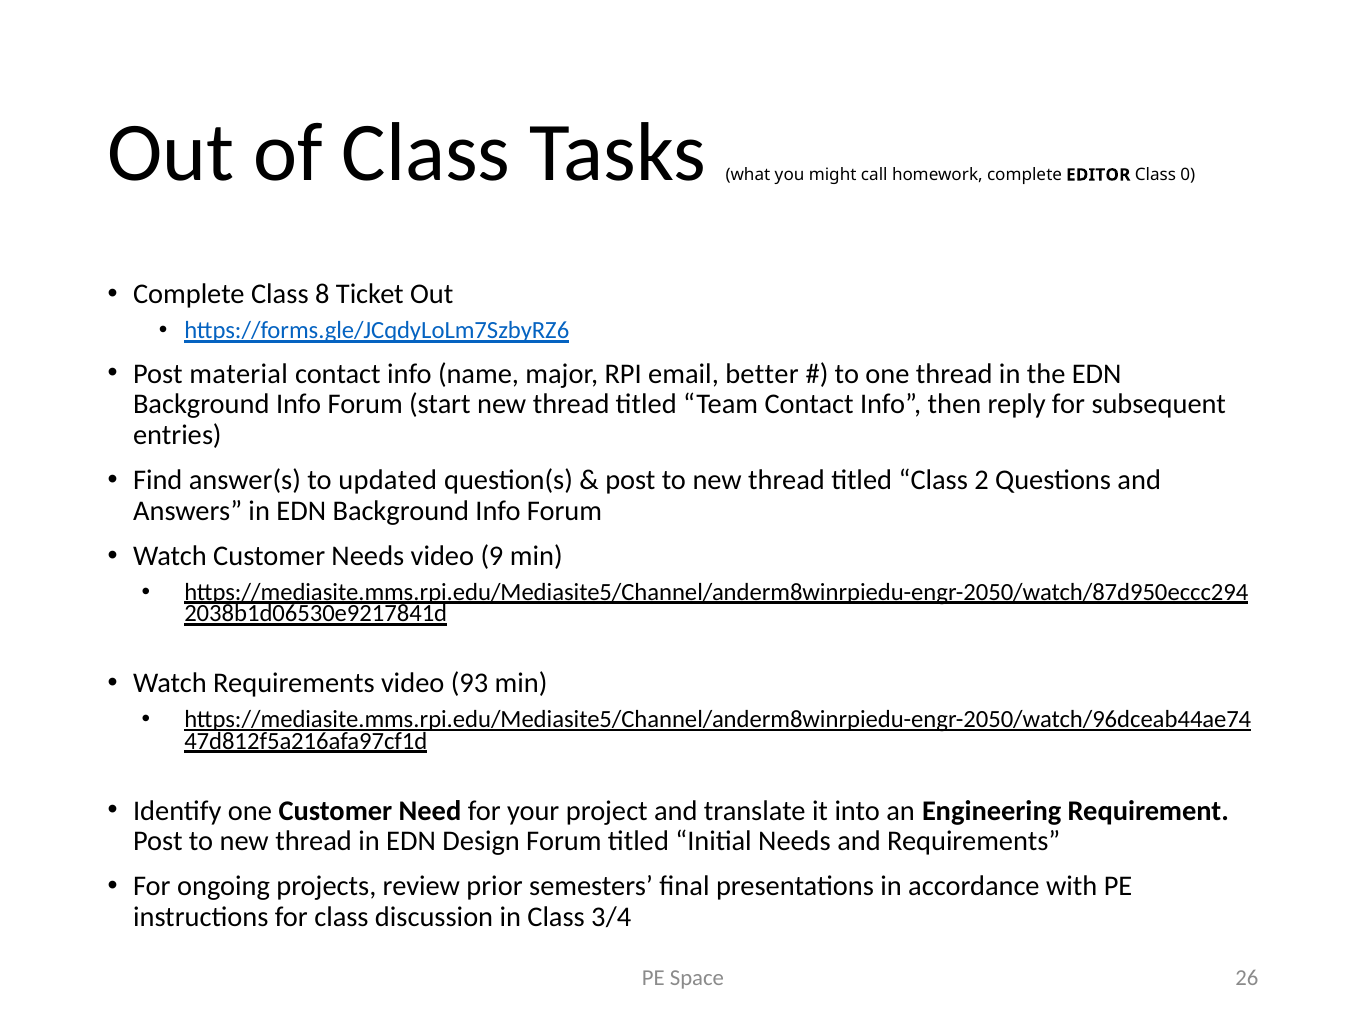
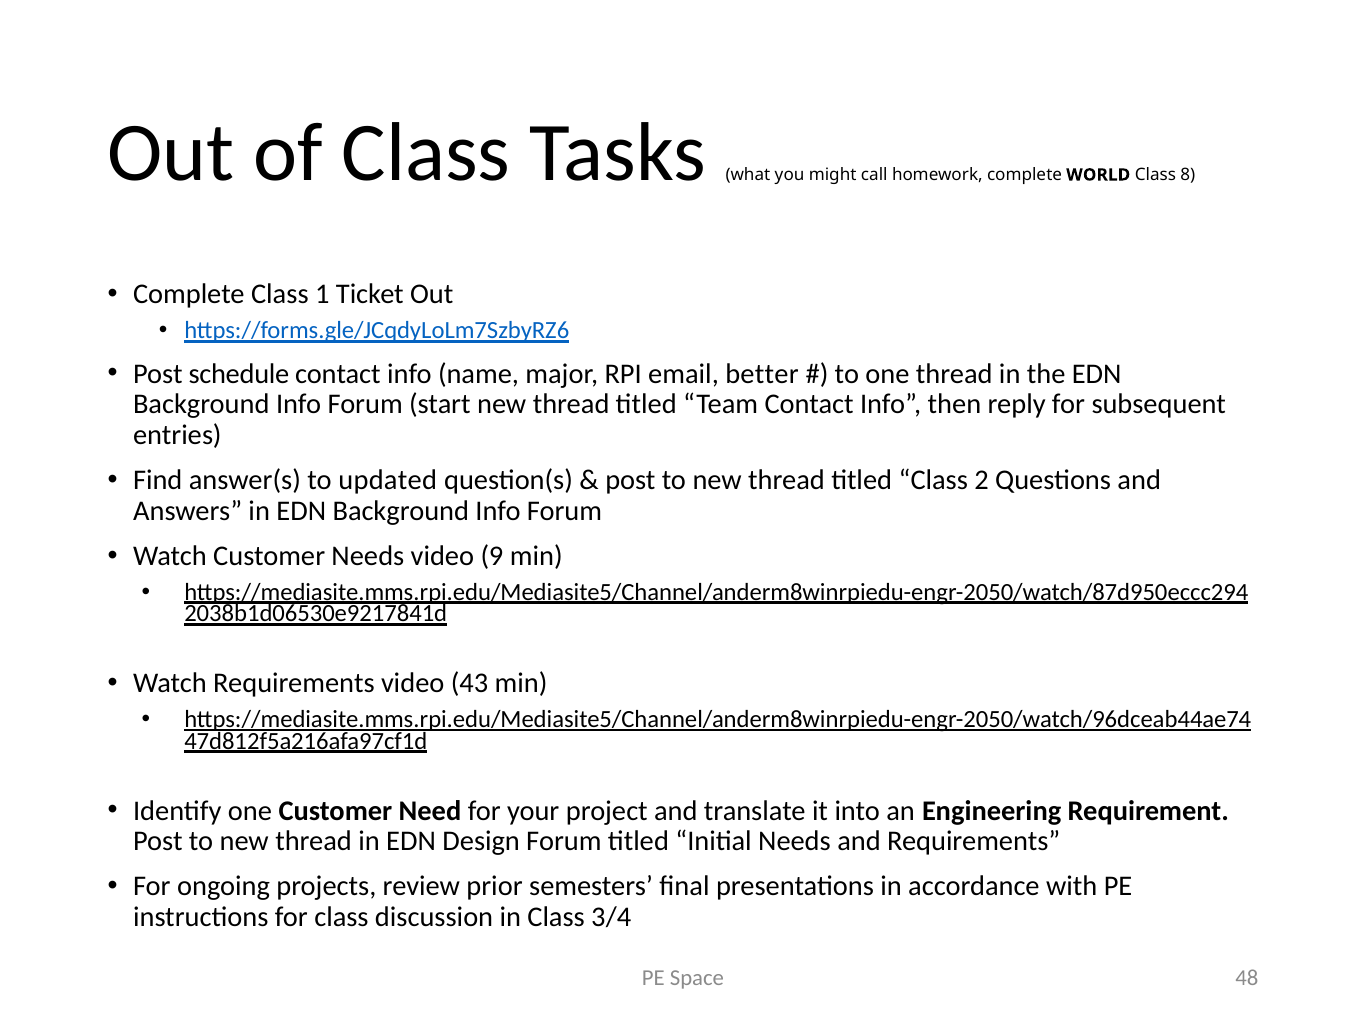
EDITOR: EDITOR -> WORLD
0: 0 -> 8
8: 8 -> 1
material: material -> schedule
93: 93 -> 43
26: 26 -> 48
